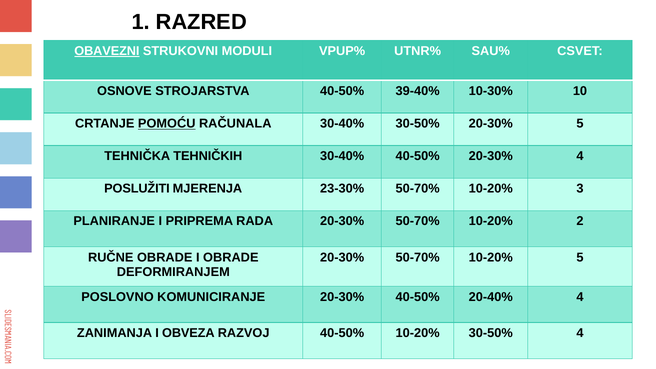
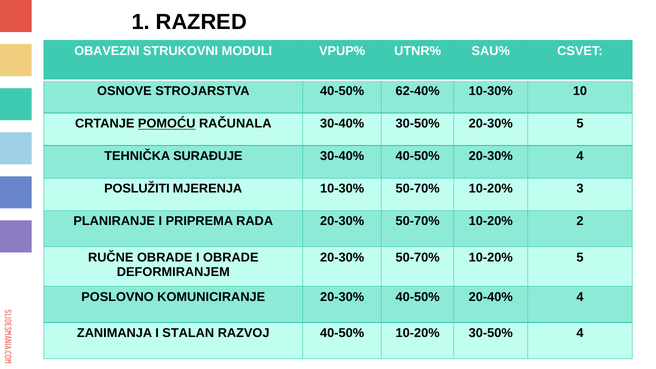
OBAVEZNI underline: present -> none
39-40%: 39-40% -> 62-40%
TEHNIČKIH: TEHNIČKIH -> SURAĐUJE
MJERENJA 23-30%: 23-30% -> 10-30%
OBVEZA: OBVEZA -> STALAN
